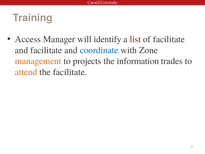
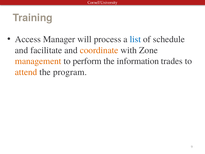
identify: identify -> process
list colour: red -> blue
of facilitate: facilitate -> schedule
coordinate colour: blue -> orange
projects: projects -> perform
the facilitate: facilitate -> program
